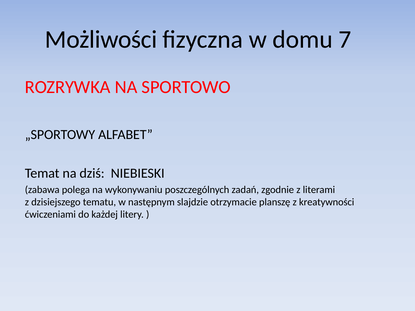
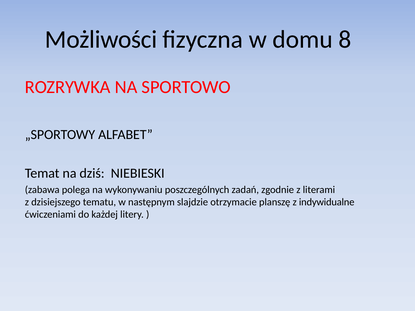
7: 7 -> 8
kreatywności: kreatywności -> indywidualne
